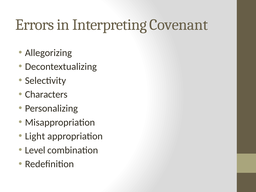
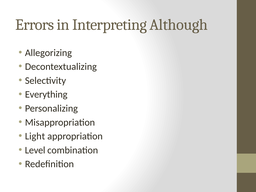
Covenant: Covenant -> Although
Characters: Characters -> Everything
